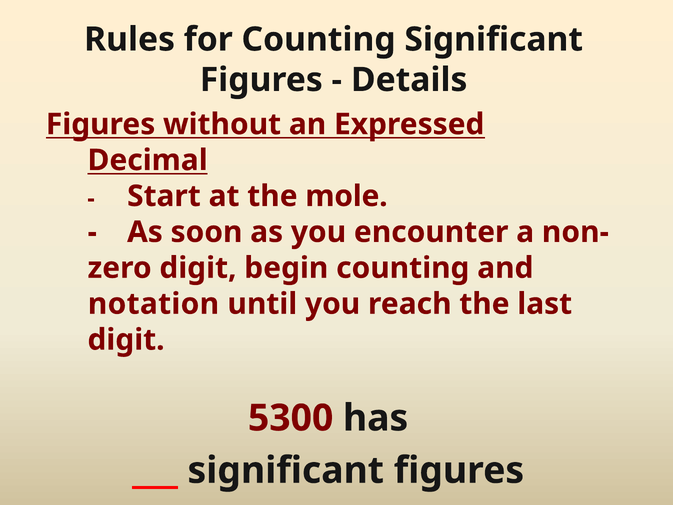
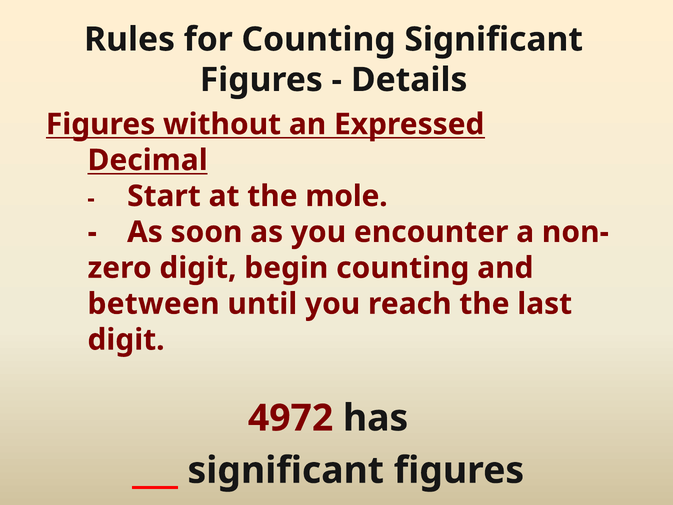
notation: notation -> between
5300: 5300 -> 4972
